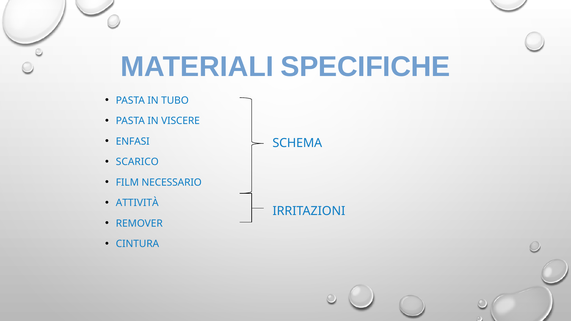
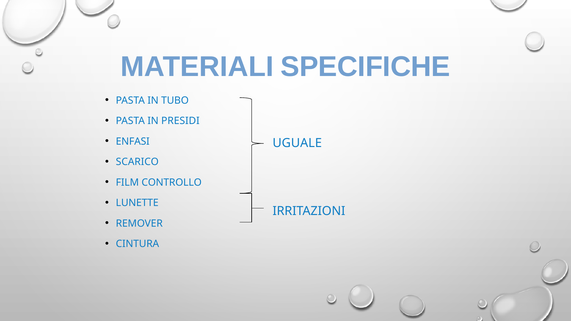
VISCERE: VISCERE -> PRESIDI
SCHEMA: SCHEMA -> UGUALE
NECESSARIO: NECESSARIO -> CONTROLLO
ATTIVITÀ: ATTIVITÀ -> LUNETTE
